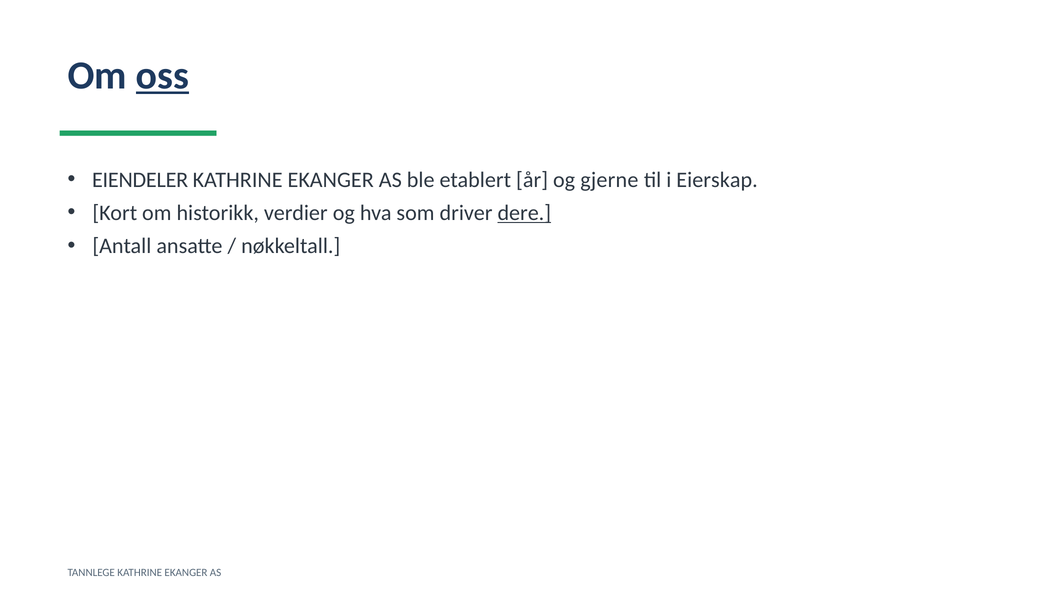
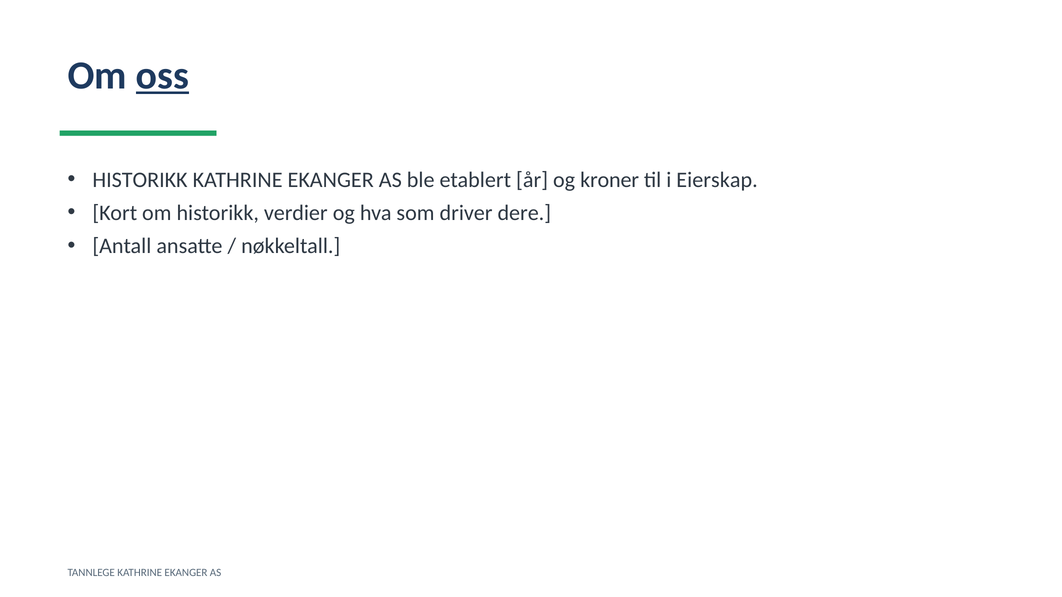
EIENDELER at (140, 180): EIENDELER -> HISTORIKK
gjerne: gjerne -> kroner
dere underline: present -> none
